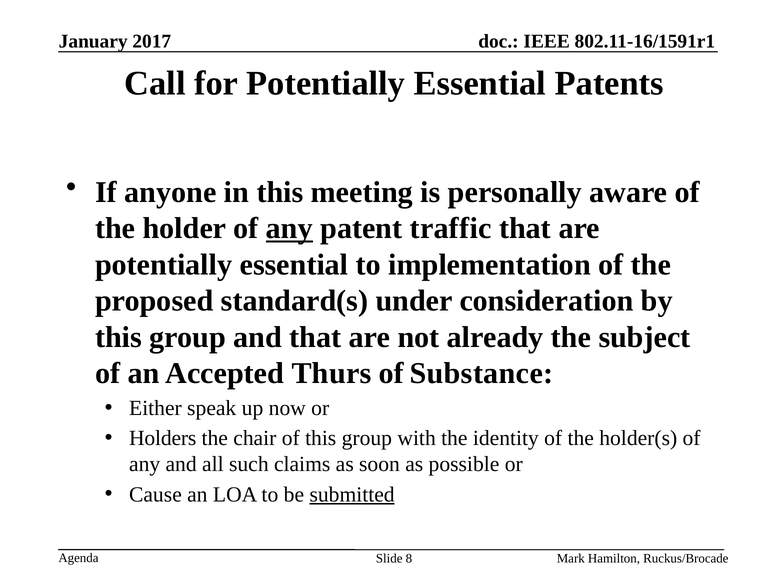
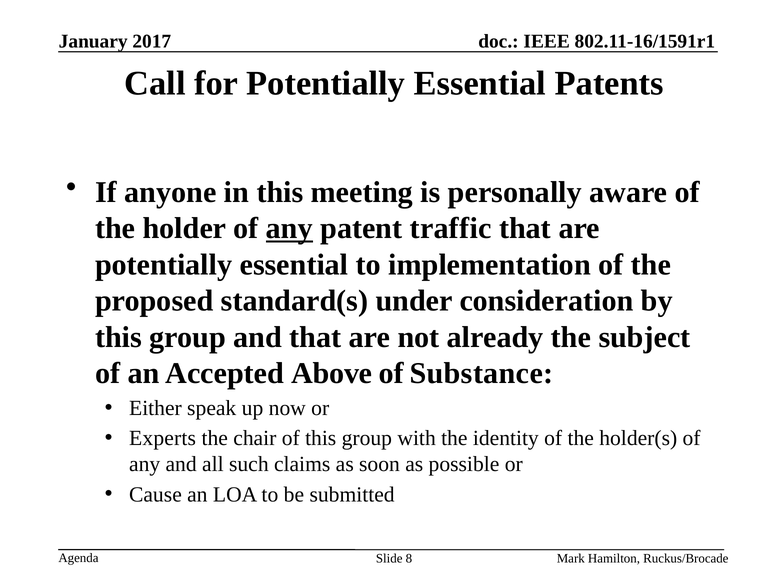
Thurs: Thurs -> Above
Holders: Holders -> Experts
submitted underline: present -> none
